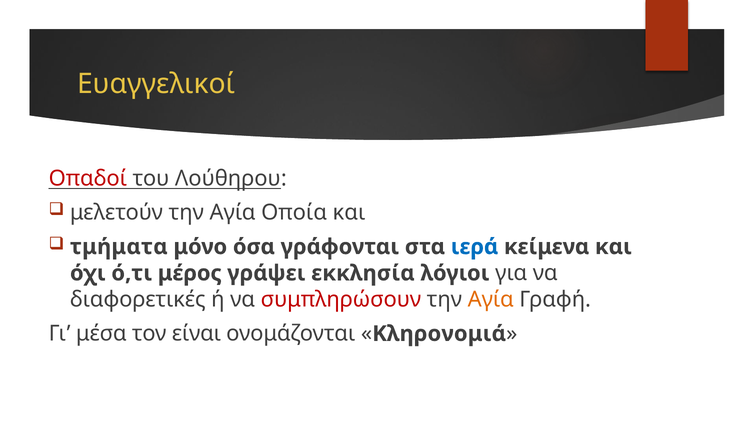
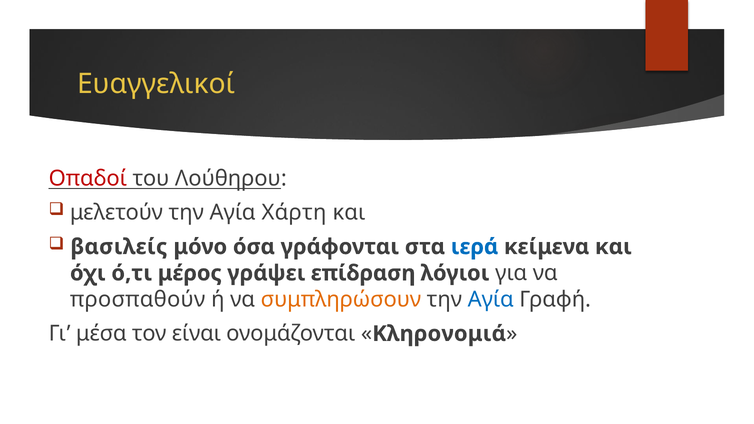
Οποία: Οποία -> Χάρτη
τμήματα: τμήματα -> βασιλείς
εκκλησία: εκκλησία -> επίδραση
διαφορετικές: διαφορετικές -> προσπαθούν
συμπληρώσουν colour: red -> orange
Αγία at (491, 300) colour: orange -> blue
